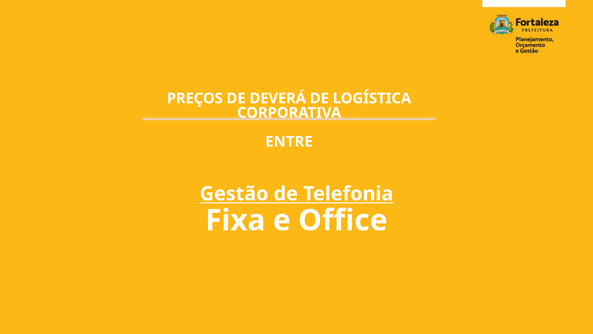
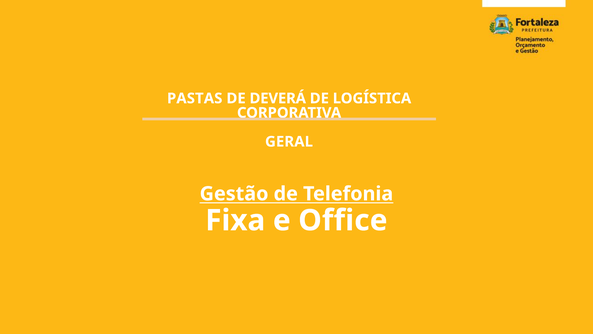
PREÇOS: PREÇOS -> PASTAS
ENTRE: ENTRE -> GERAL
